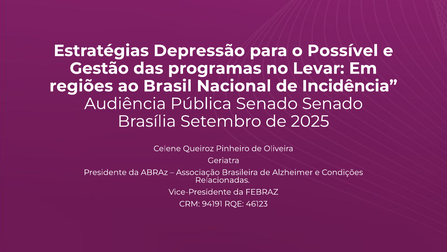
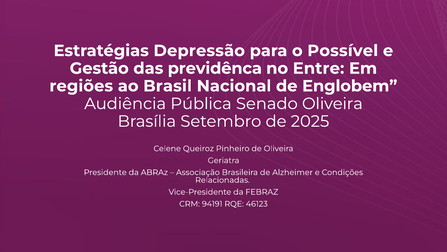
programas: programas -> previdênca
Levar: Levar -> Entre
Incidência: Incidência -> Englobem
Senado Senado: Senado -> Oliveira
